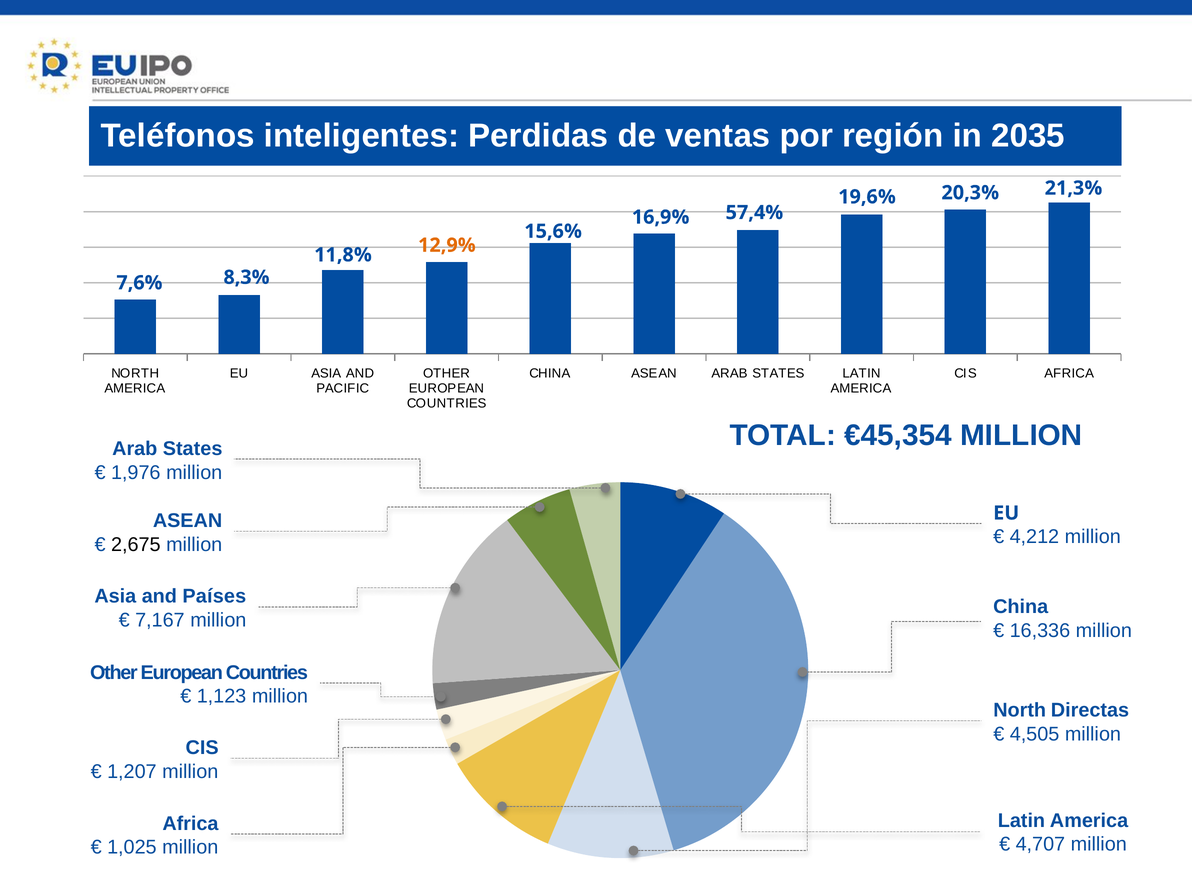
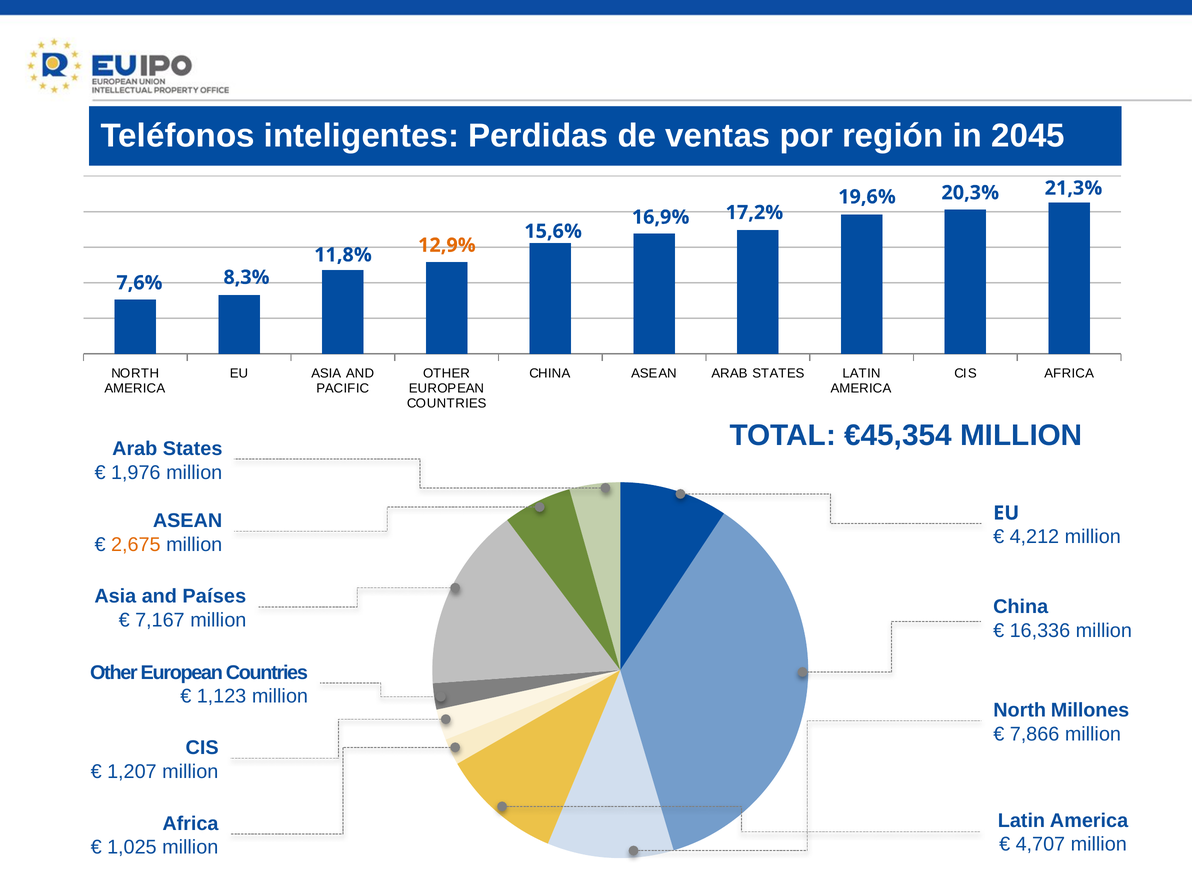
2035: 2035 -> 2045
57,4%: 57,4% -> 17,2%
2,675 colour: black -> orange
Directas: Directas -> Millones
4,505: 4,505 -> 7,866
